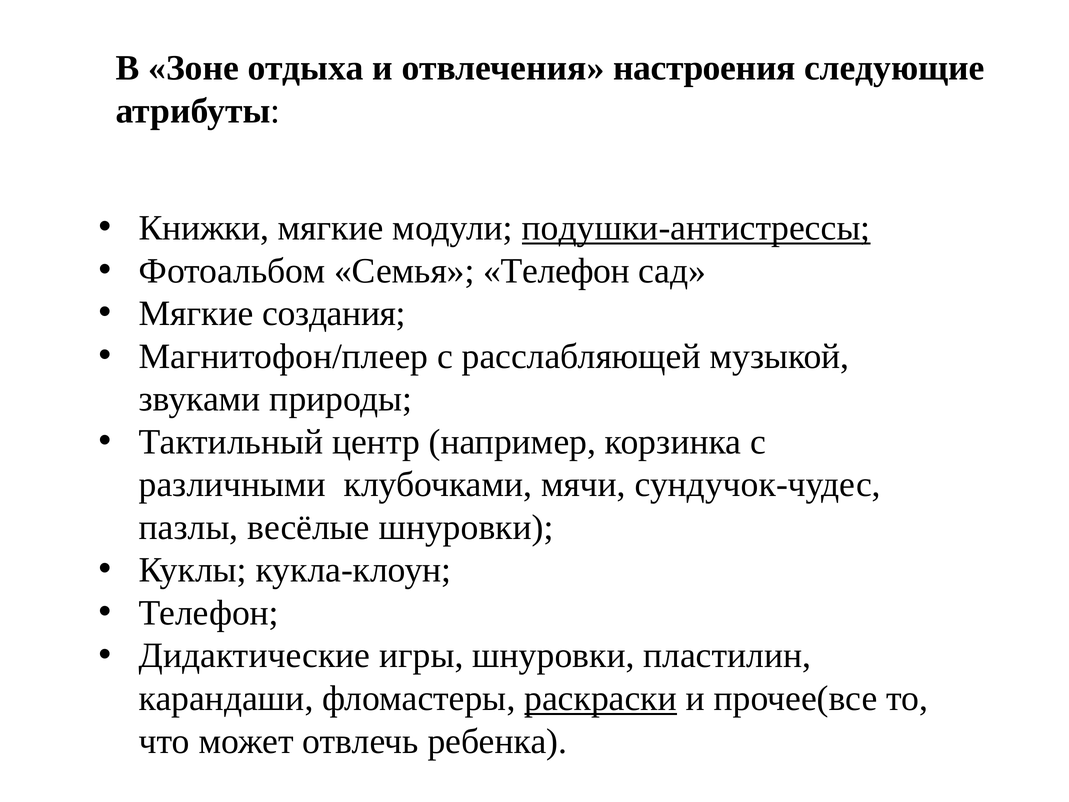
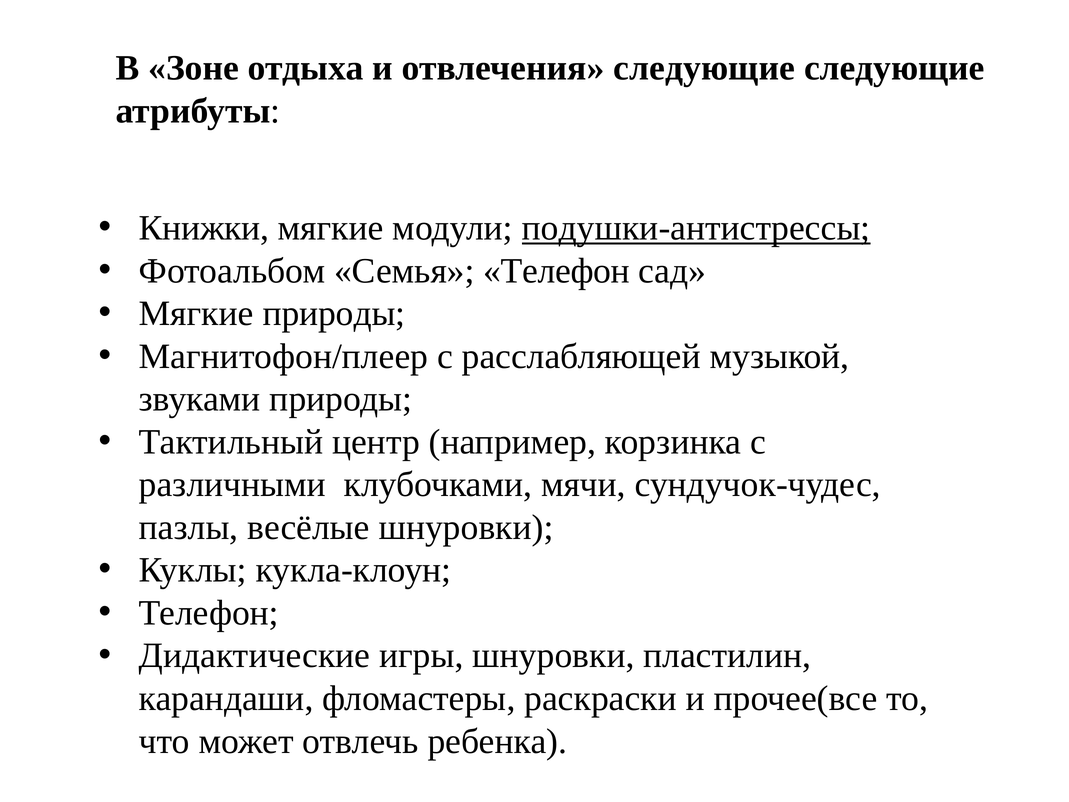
отвлечения настроения: настроения -> следующие
Мягкие создания: создания -> природы
раскраски underline: present -> none
